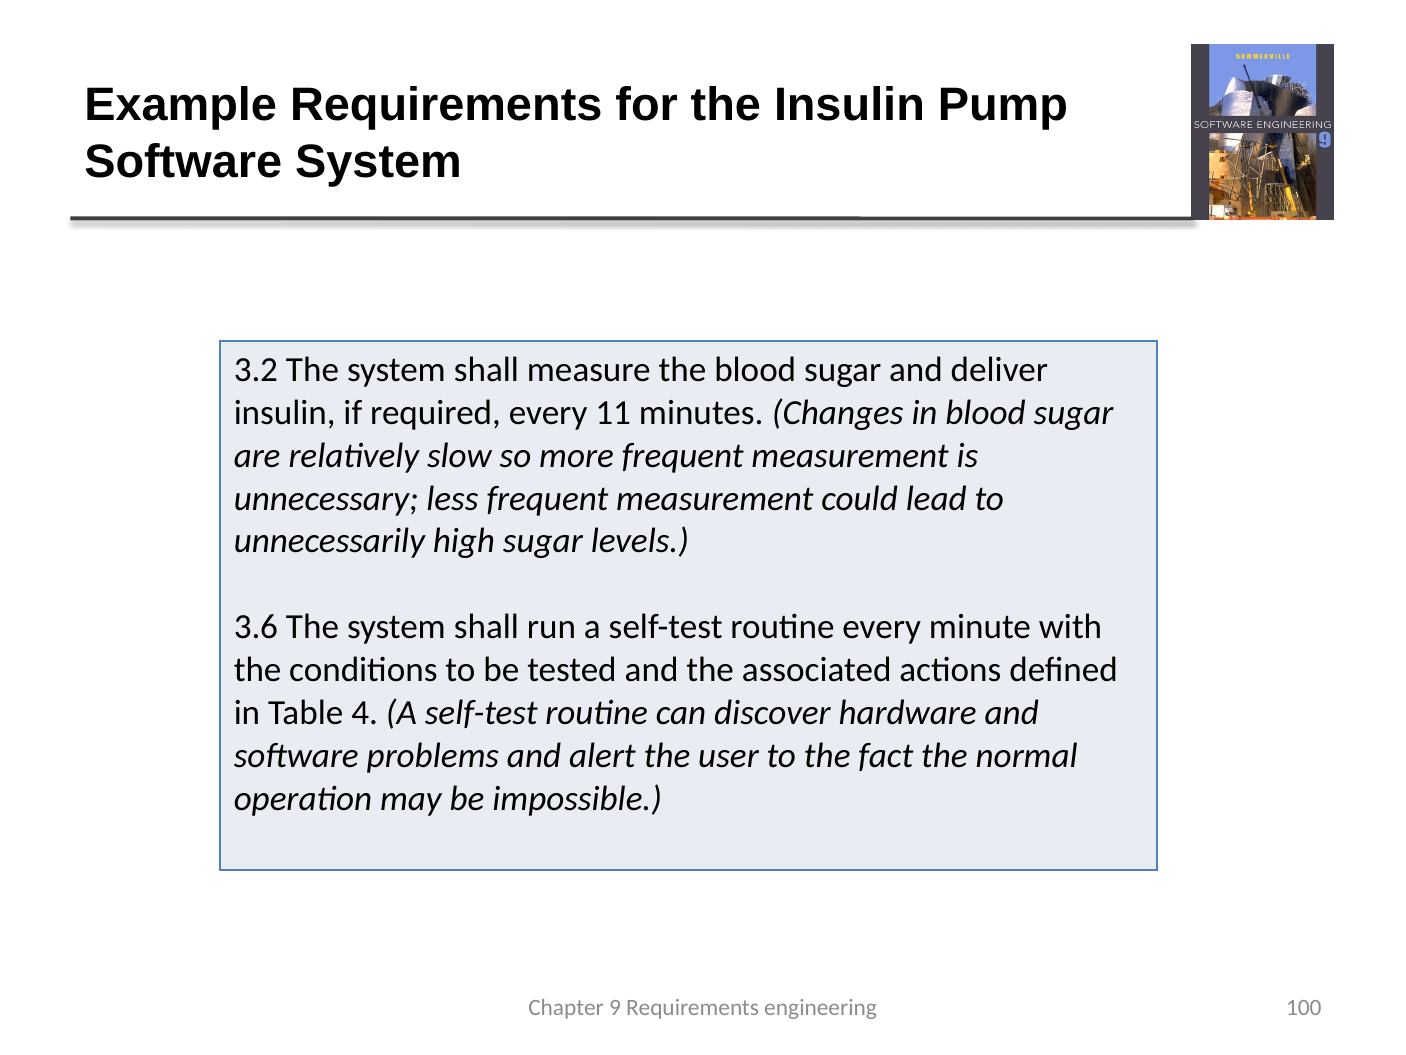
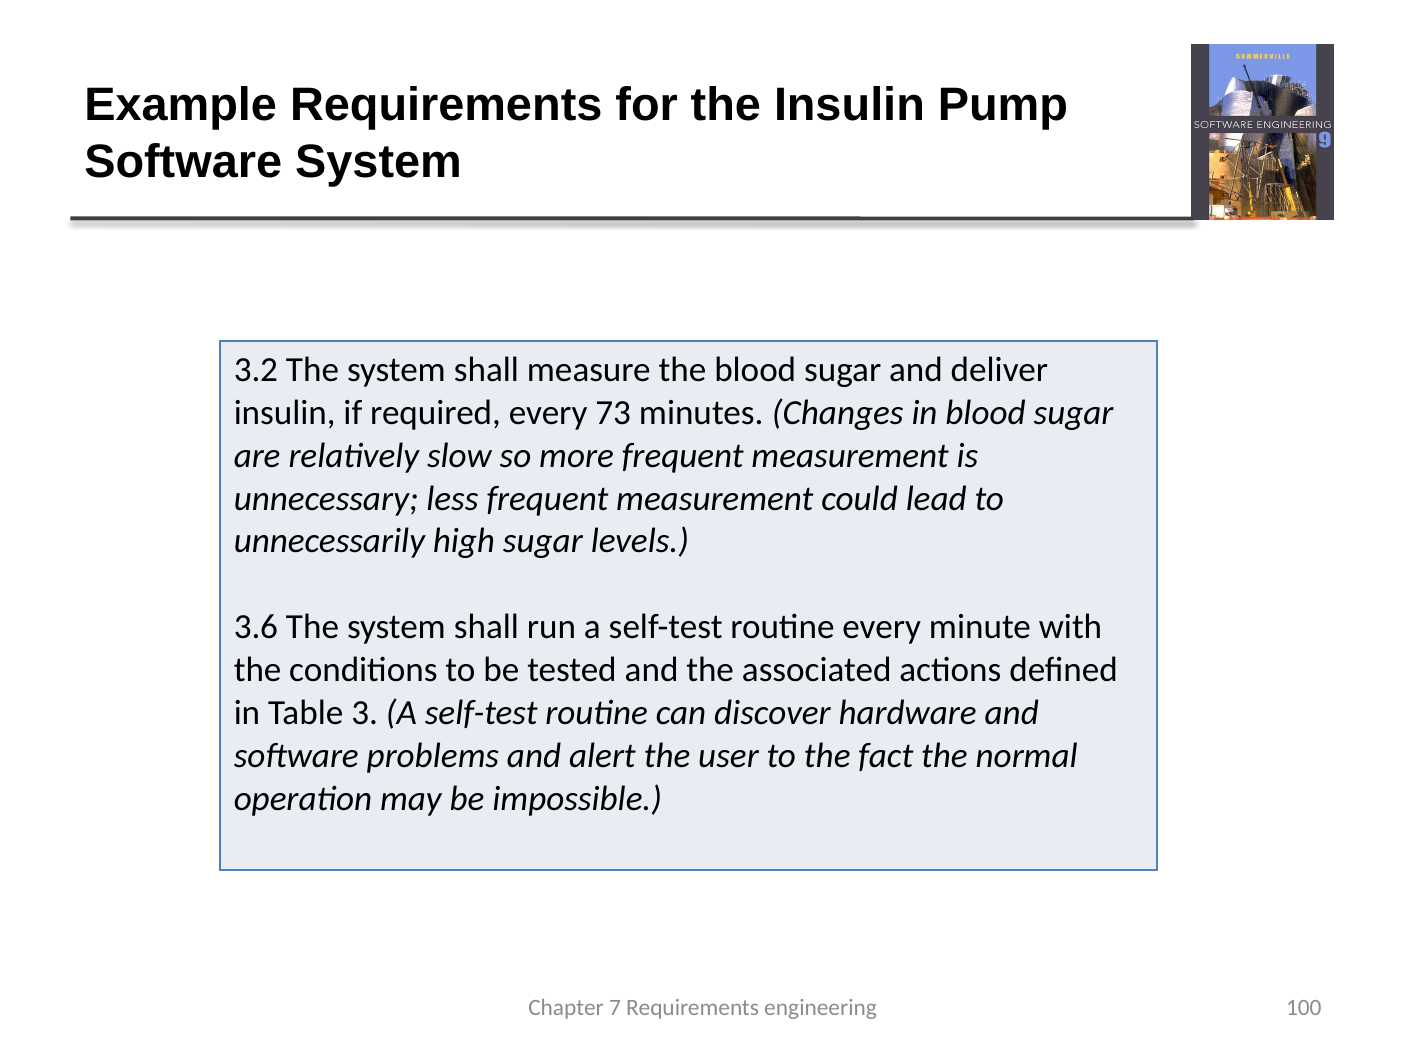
11: 11 -> 73
4: 4 -> 3
9: 9 -> 7
